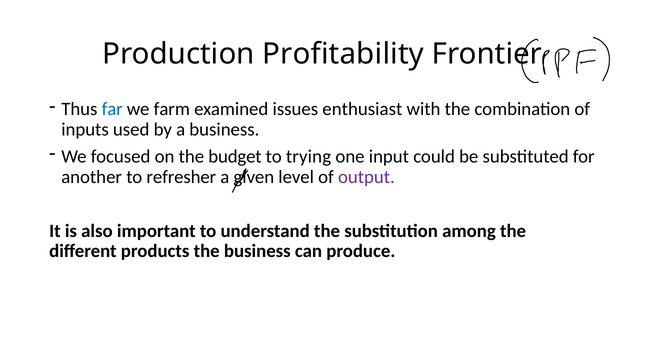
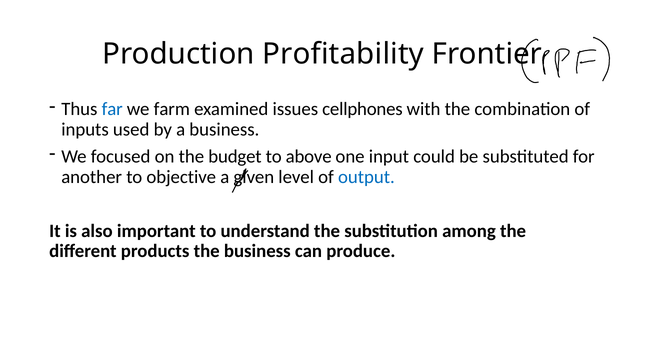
enthusiast: enthusiast -> cellphones
trying: trying -> above
refresher: refresher -> objective
output colour: purple -> blue
